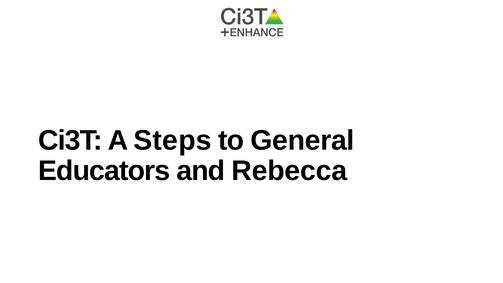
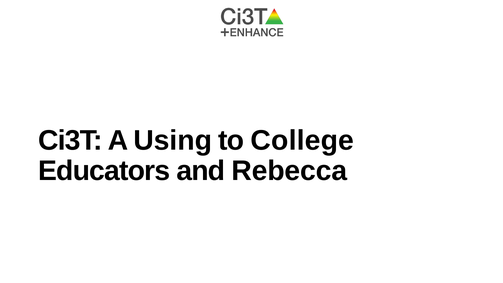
Steps: Steps -> Using
General: General -> College
